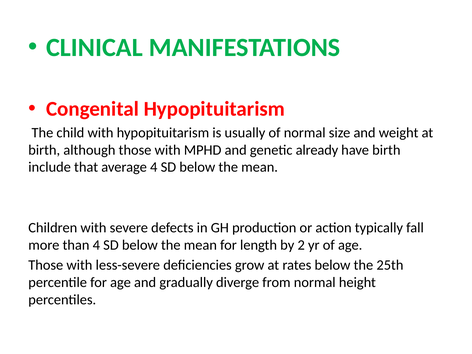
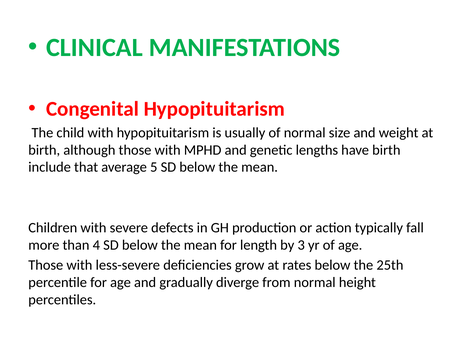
already: already -> lengths
average 4: 4 -> 5
2: 2 -> 3
